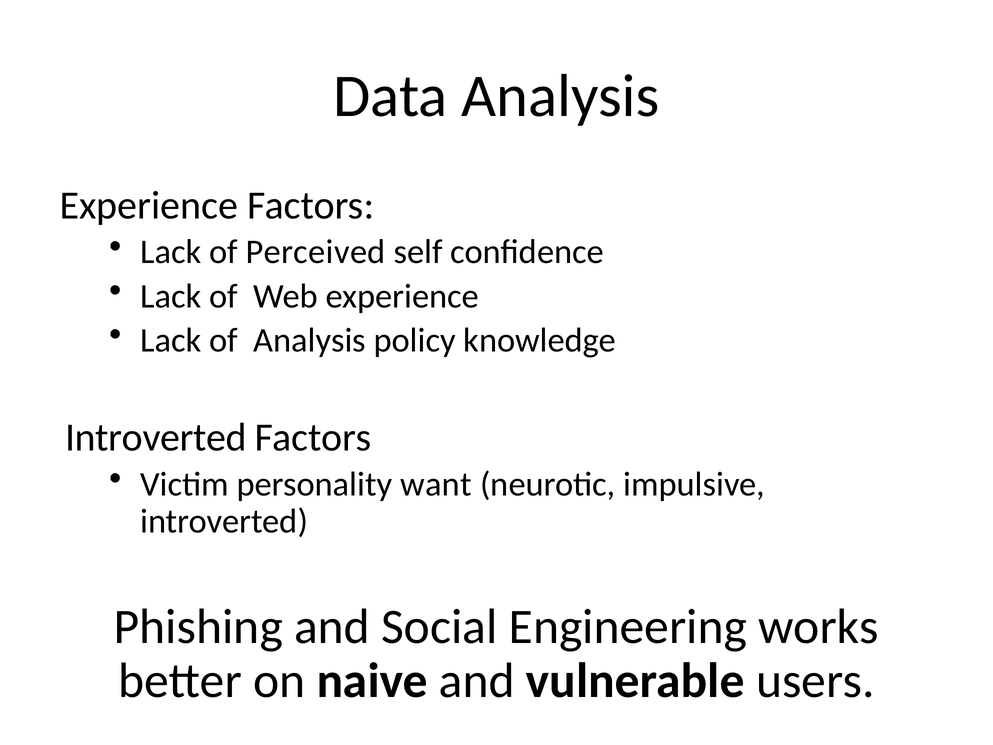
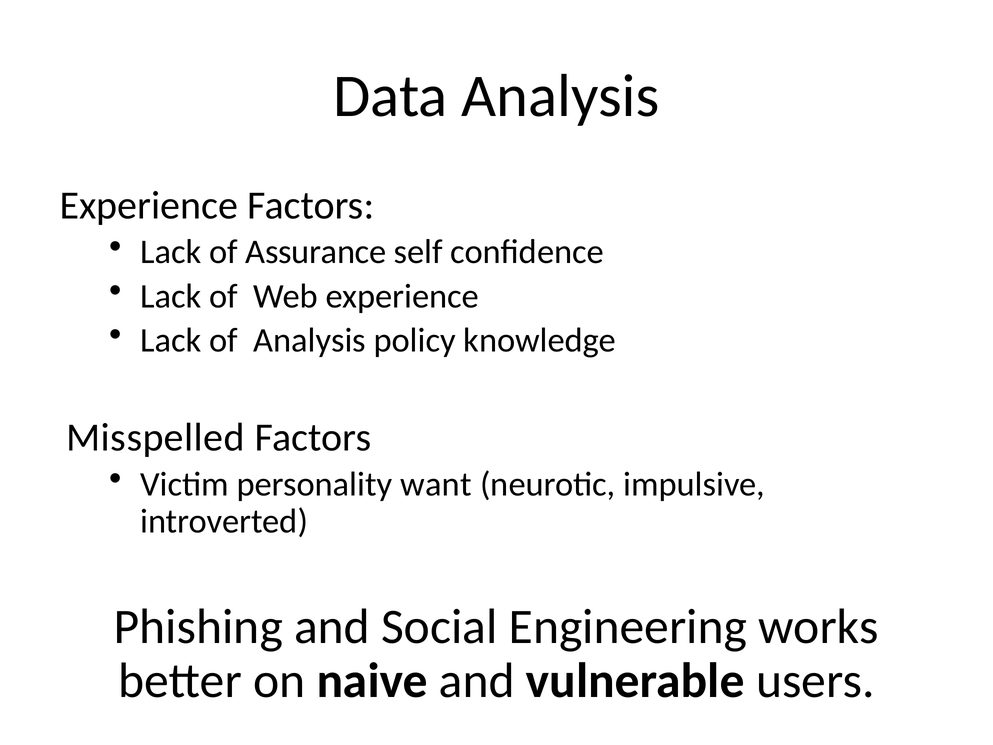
Perceived: Perceived -> Assurance
Introverted at (156, 438): Introverted -> Misspelled
